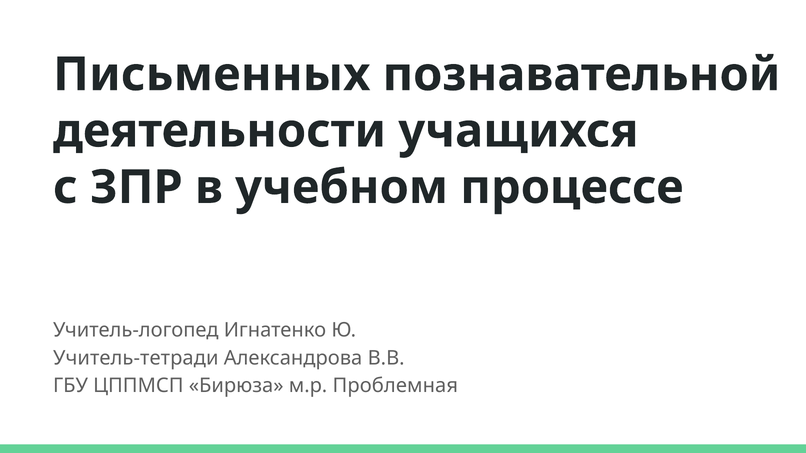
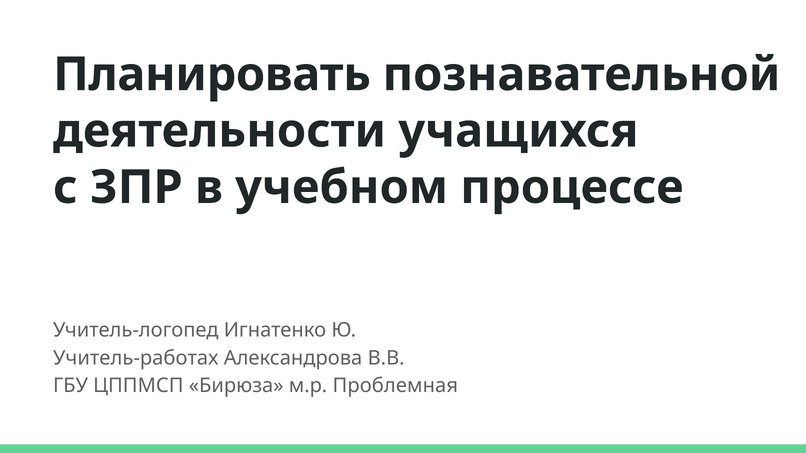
Письменных: Письменных -> Планировать
Учитель-тетради: Учитель-тетради -> Учитель-работах
